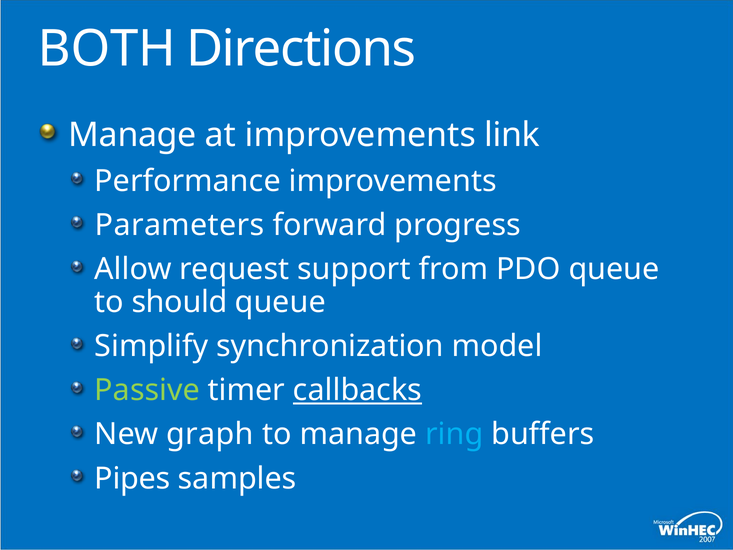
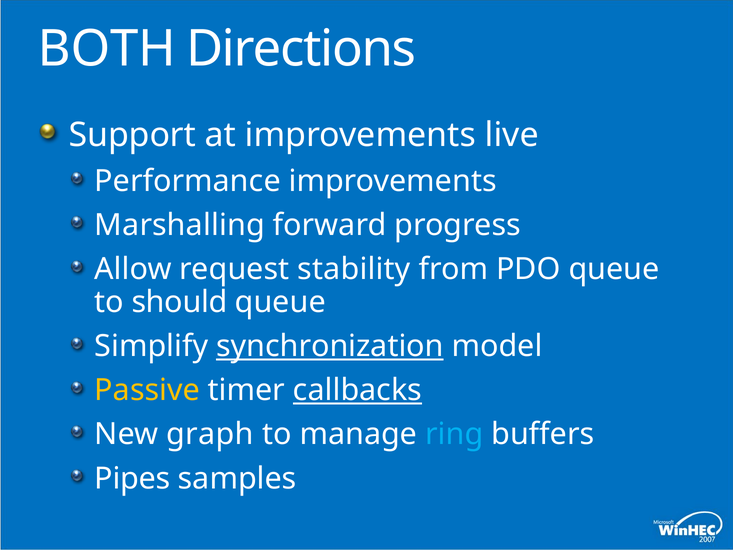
Manage at (132, 135): Manage -> Support
link: link -> live
Parameters: Parameters -> Marshalling
support: support -> stability
synchronization underline: none -> present
Passive colour: light green -> yellow
